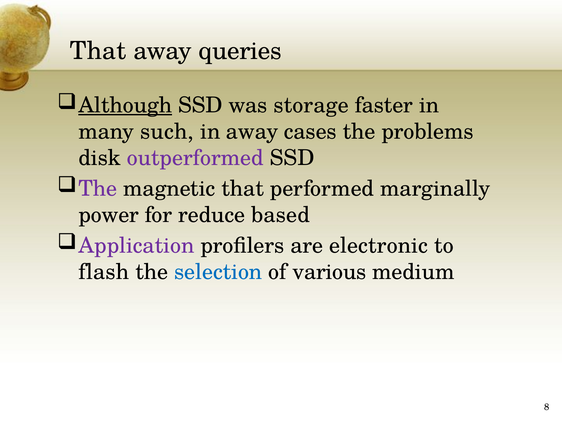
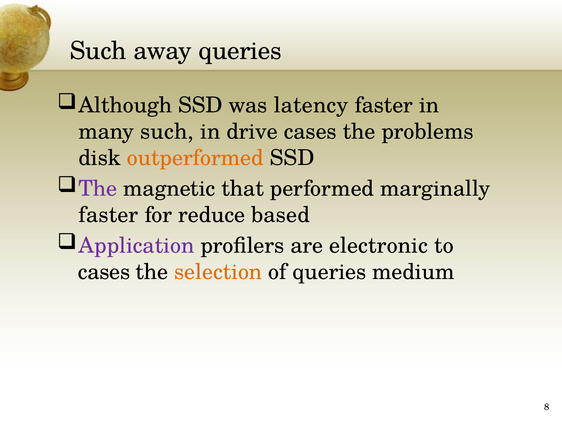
That at (98, 51): That -> Such
Although underline: present -> none
storage: storage -> latency
in away: away -> drive
outperformed colour: purple -> orange
power at (109, 215): power -> faster
flash at (104, 271): flash -> cases
selection colour: blue -> orange
of various: various -> queries
